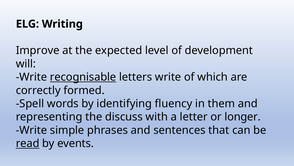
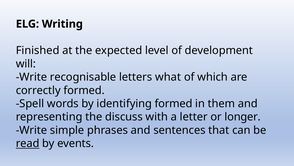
Improve: Improve -> Finished
recognisable underline: present -> none
letters write: write -> what
identifying fluency: fluency -> formed
